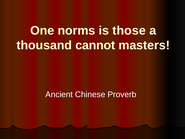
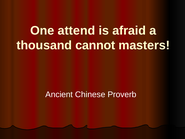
norms: norms -> attend
those: those -> afraid
